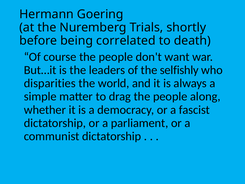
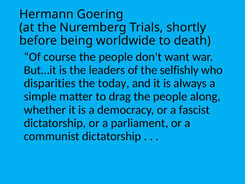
correlated: correlated -> worldwide
world: world -> today
